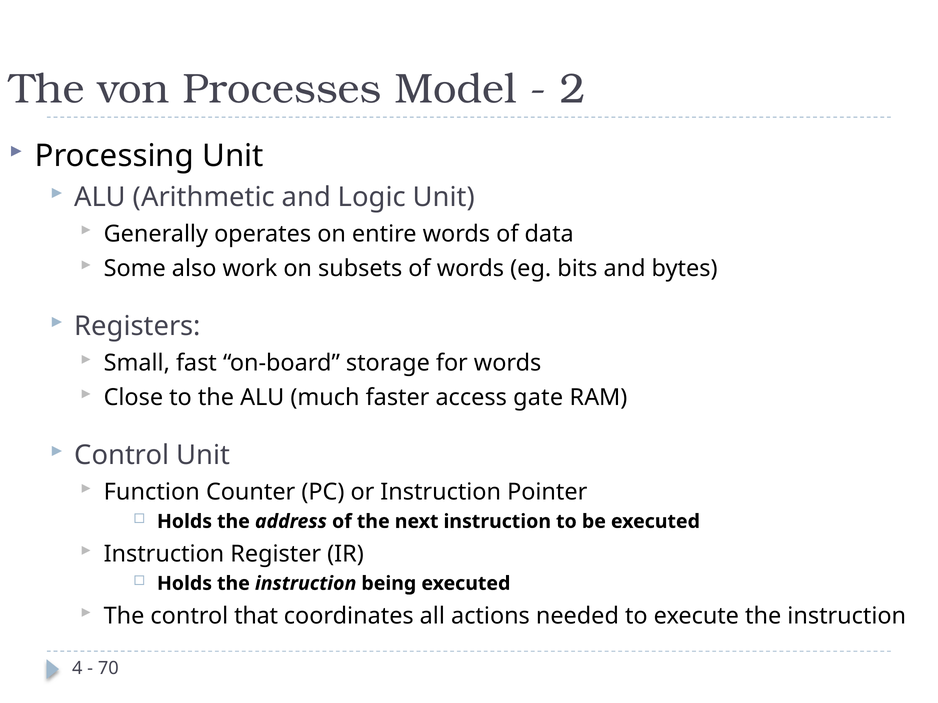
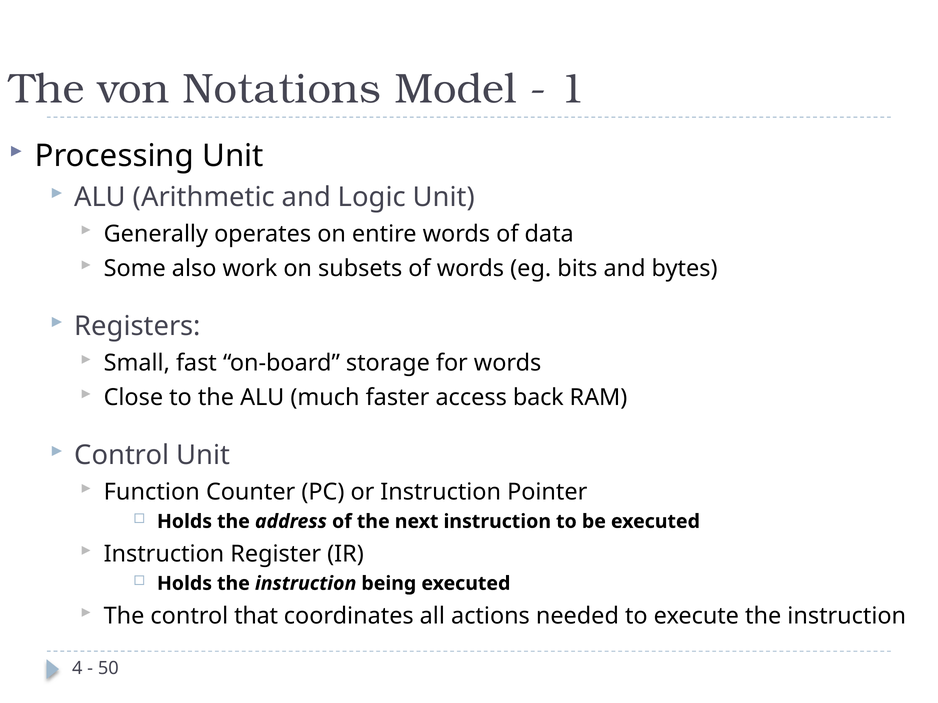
Processes: Processes -> Notations
2: 2 -> 1
gate: gate -> back
70: 70 -> 50
